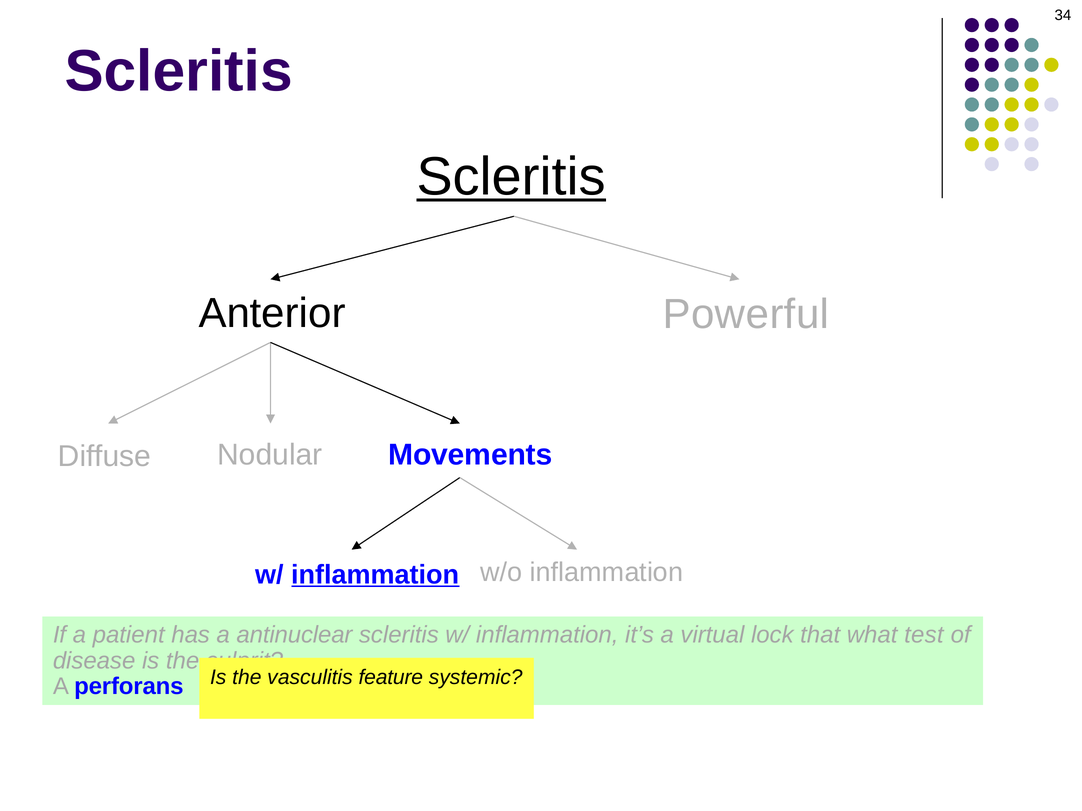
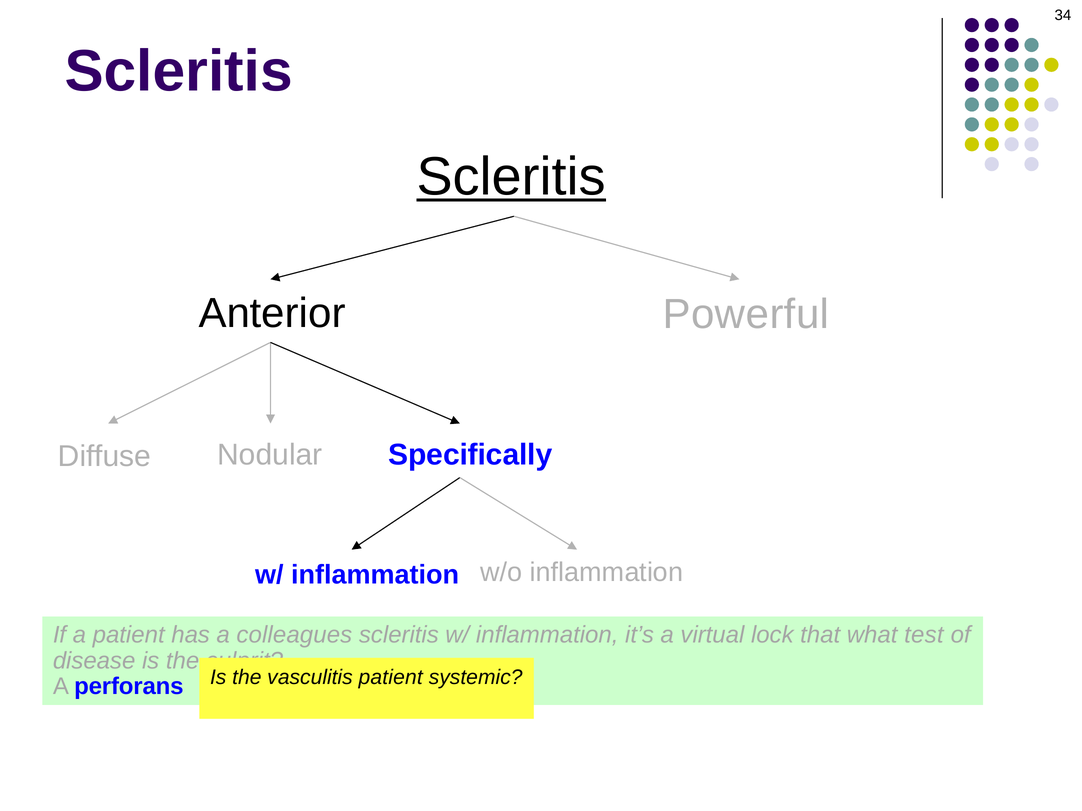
Movements: Movements -> Specifically
inflammation at (375, 575) underline: present -> none
antinuclear: antinuclear -> colleagues
vasculitis feature: feature -> patient
